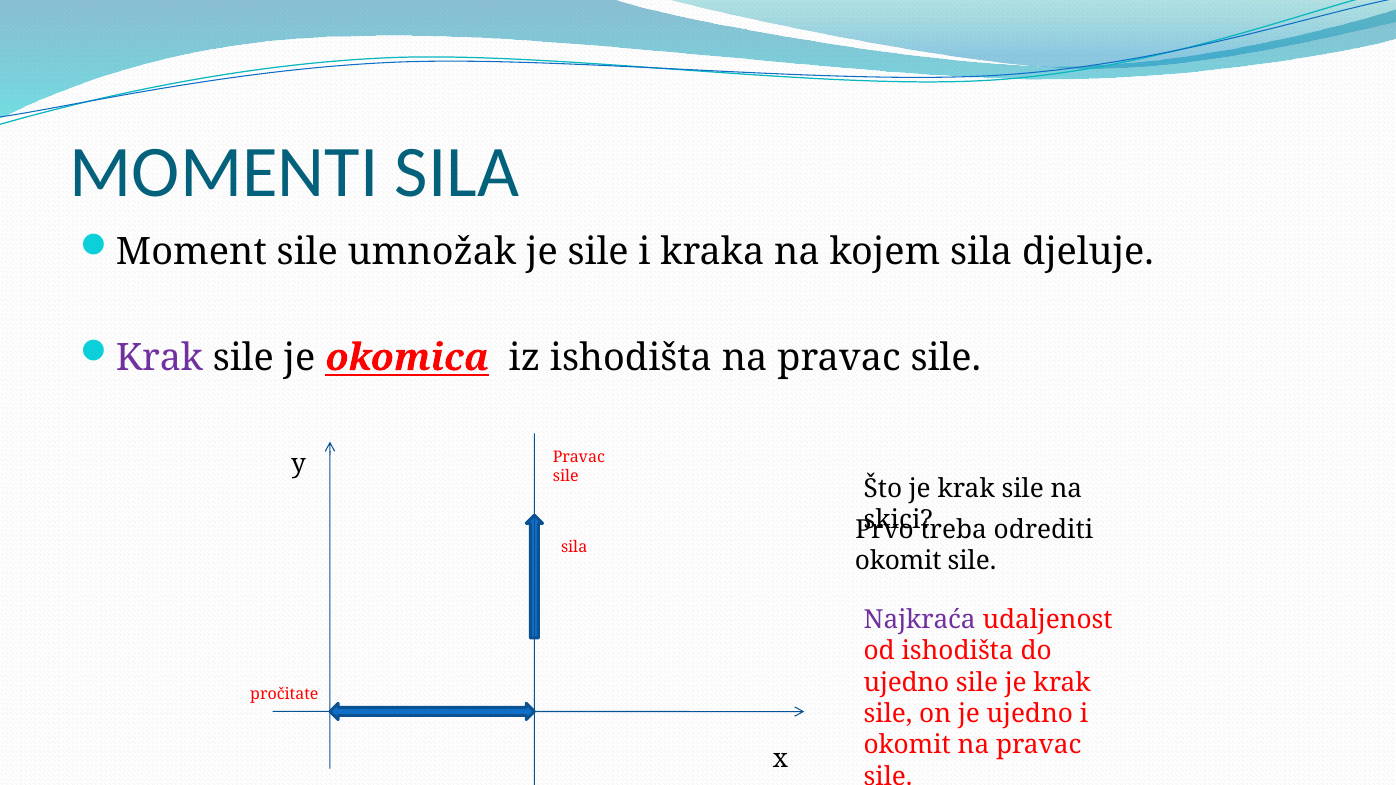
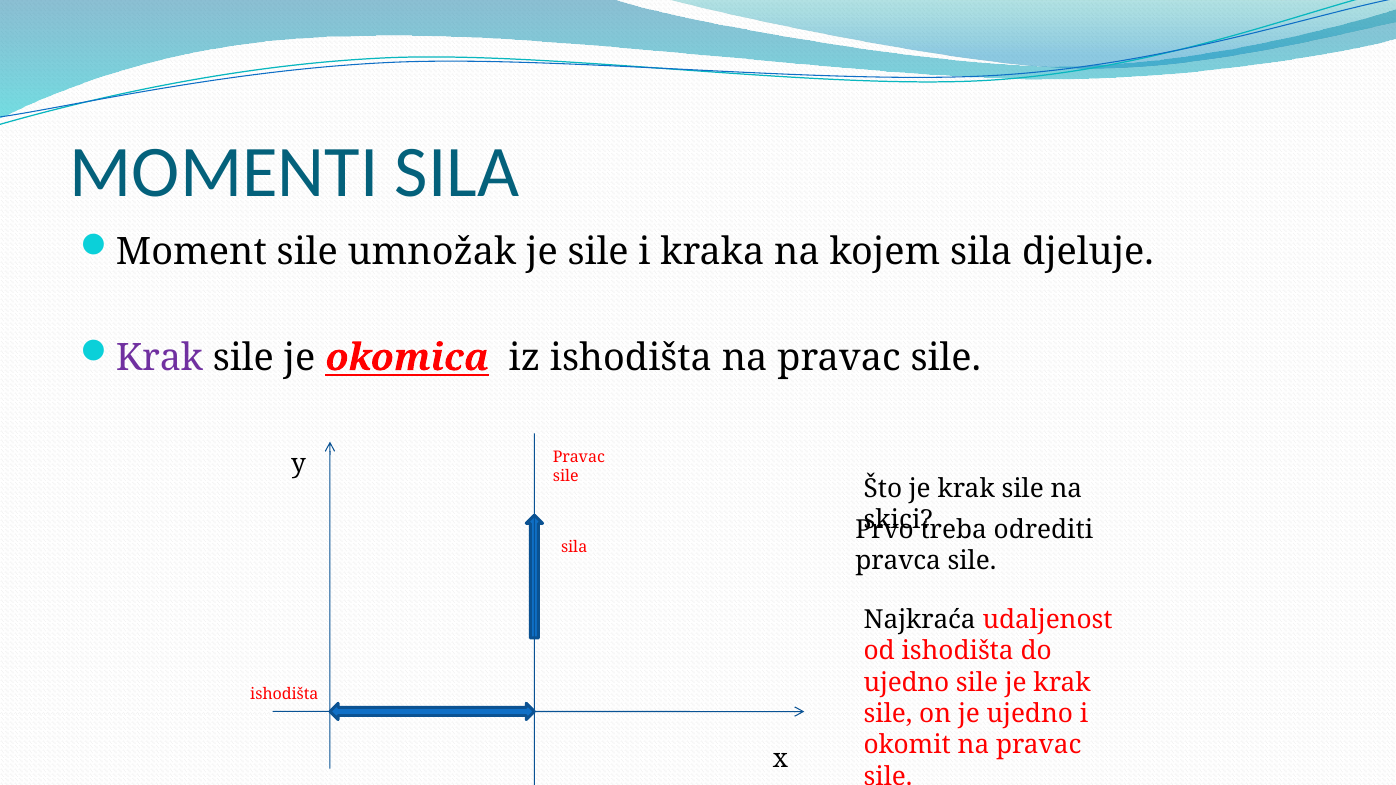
okomit at (898, 561): okomit -> pravca
Najkraća colour: purple -> black
pročitate at (284, 695): pročitate -> ishodišta
